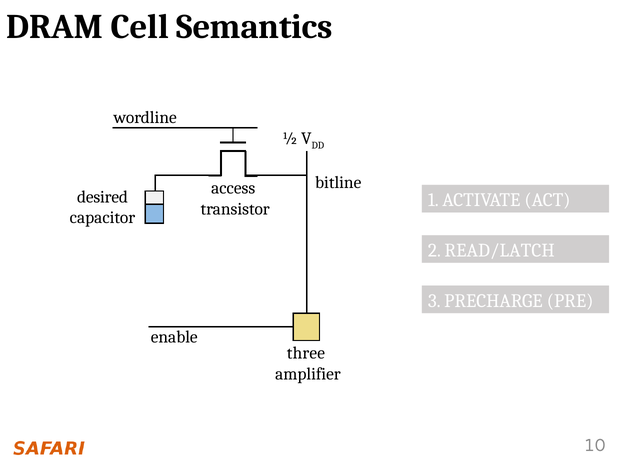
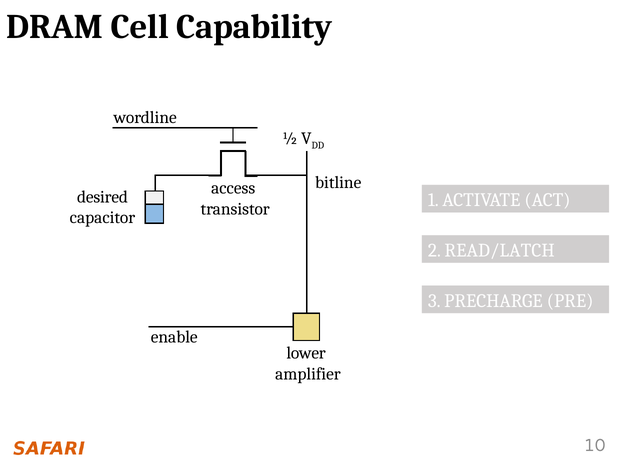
Semantics: Semantics -> Capability
three: three -> lower
